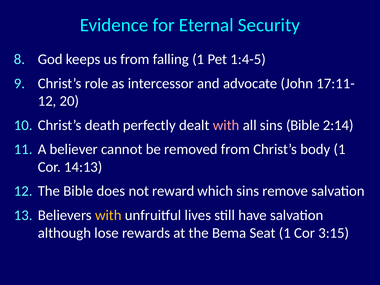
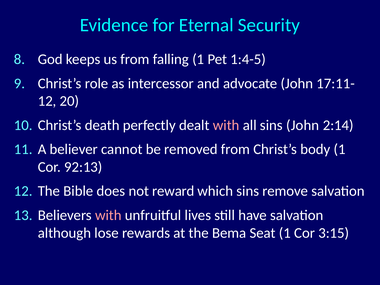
sins Bible: Bible -> John
14:13: 14:13 -> 92:13
with at (108, 215) colour: yellow -> pink
